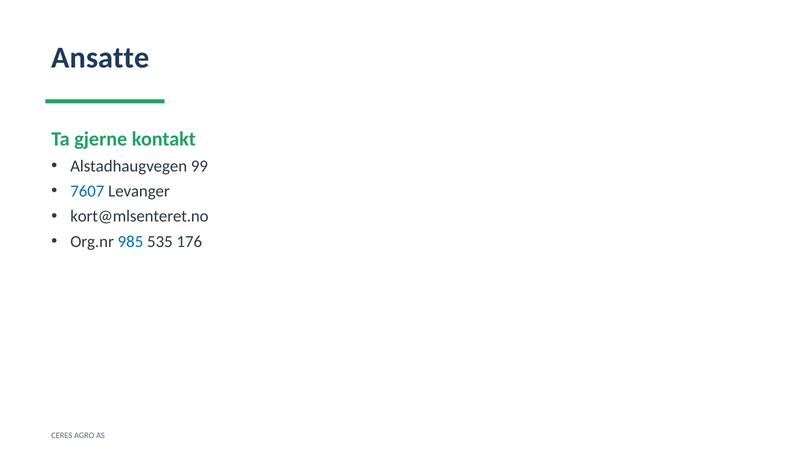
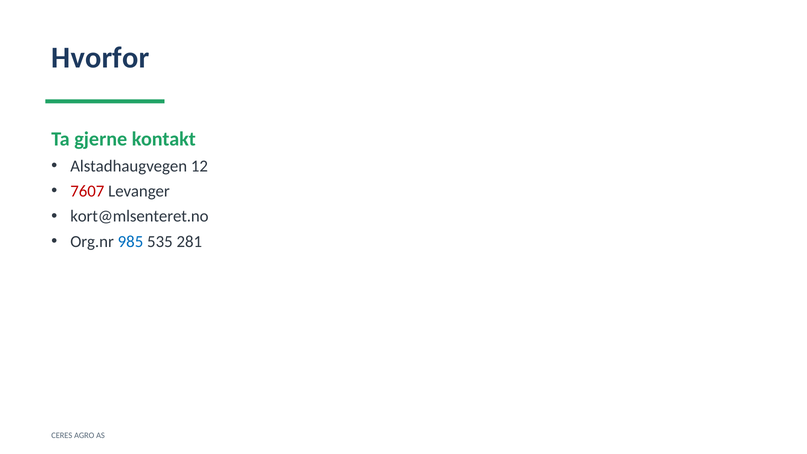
Ansatte: Ansatte -> Hvorfor
99: 99 -> 12
7607 colour: blue -> red
176: 176 -> 281
